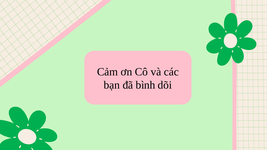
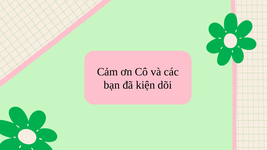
bình: bình -> kiện
